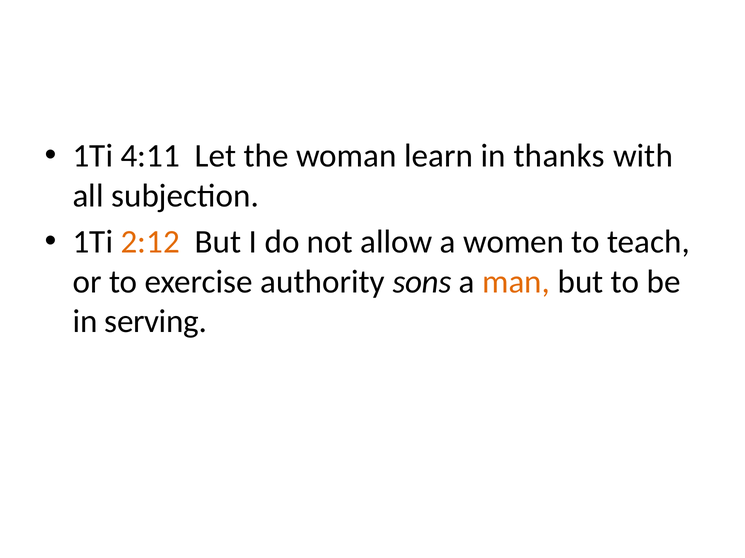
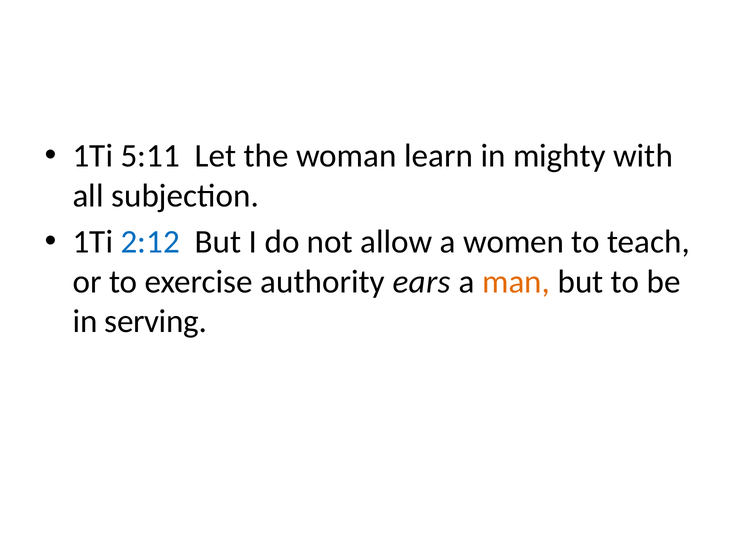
4:11: 4:11 -> 5:11
thanks: thanks -> mighty
2:12 colour: orange -> blue
sons: sons -> ears
